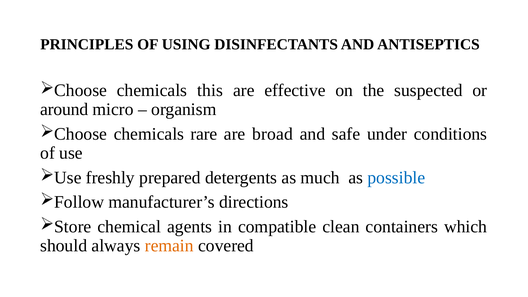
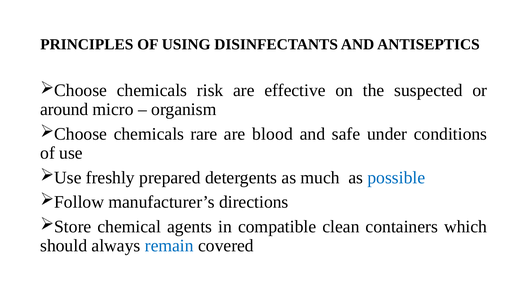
this: this -> risk
broad: broad -> blood
remain colour: orange -> blue
